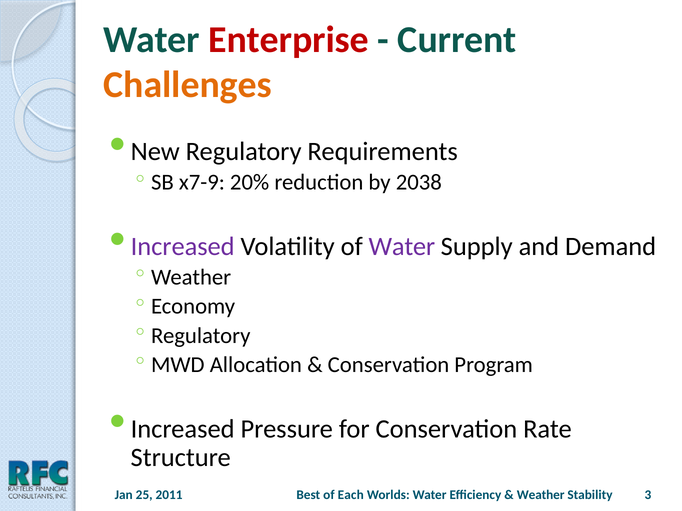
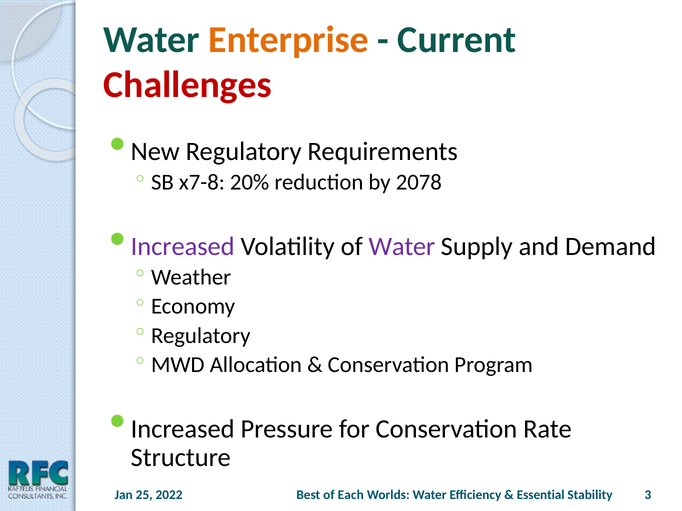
Enterprise colour: red -> orange
Challenges colour: orange -> red
x7-9: x7-9 -> x7-8
2038: 2038 -> 2078
Weather at (541, 495): Weather -> Essential
2011: 2011 -> 2022
